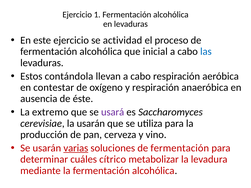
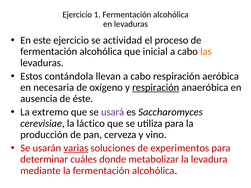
las colour: blue -> orange
contestar: contestar -> necesaria
respiración at (156, 88) underline: none -> present
la usarán: usarán -> láctico
soluciones de fermentación: fermentación -> experimentos
cítrico: cítrico -> donde
